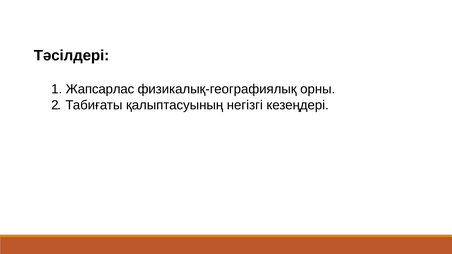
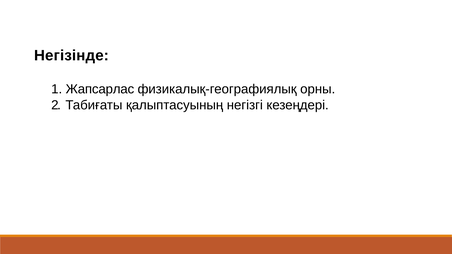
Тәсілдері: Тәсілдері -> Негізінде
